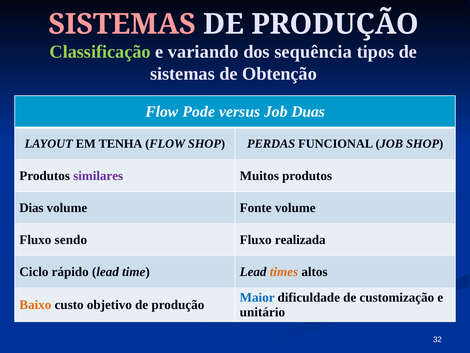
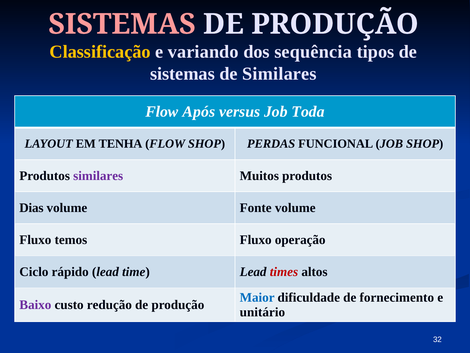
Classificação colour: light green -> yellow
de Obtenção: Obtenção -> Similares
Pode: Pode -> Após
Duas: Duas -> Toda
sendo: sendo -> temos
realizada: realizada -> operação
times colour: orange -> red
customização: customização -> fornecimento
Baixo colour: orange -> purple
objetivo: objetivo -> redução
